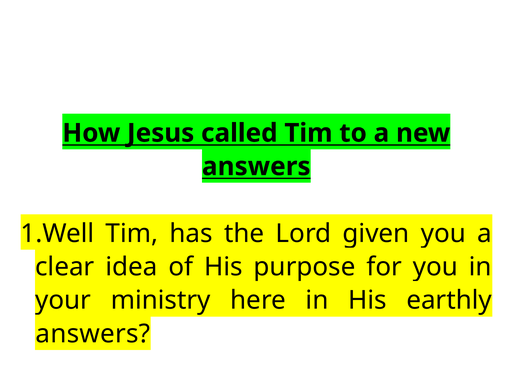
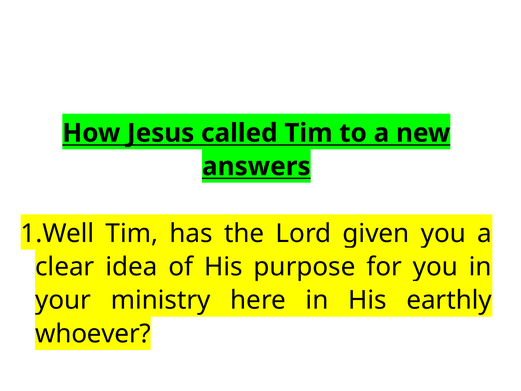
answers at (93, 334): answers -> whoever
